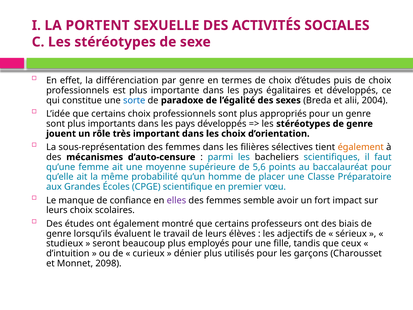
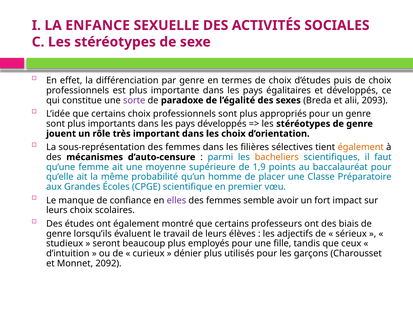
PORTENT: PORTENT -> ENFANCE
sorte colour: blue -> purple
2004: 2004 -> 2093
bacheliers colour: black -> orange
5,6: 5,6 -> 1,9
2098: 2098 -> 2092
